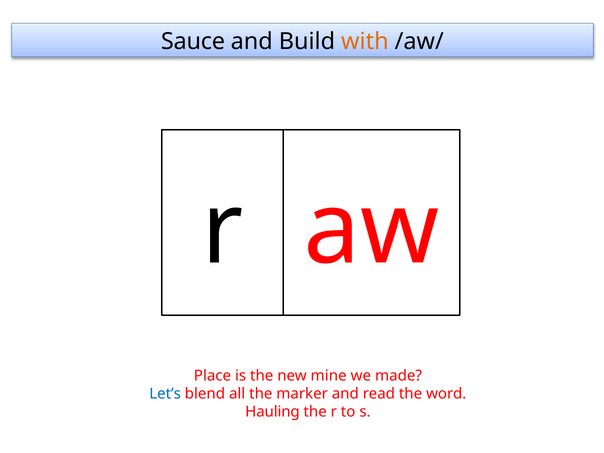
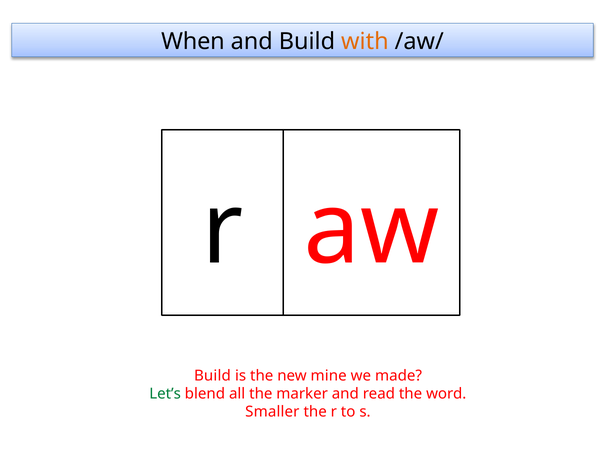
Sauce: Sauce -> When
Place at (213, 376): Place -> Build
Let’s colour: blue -> green
Hauling: Hauling -> Smaller
